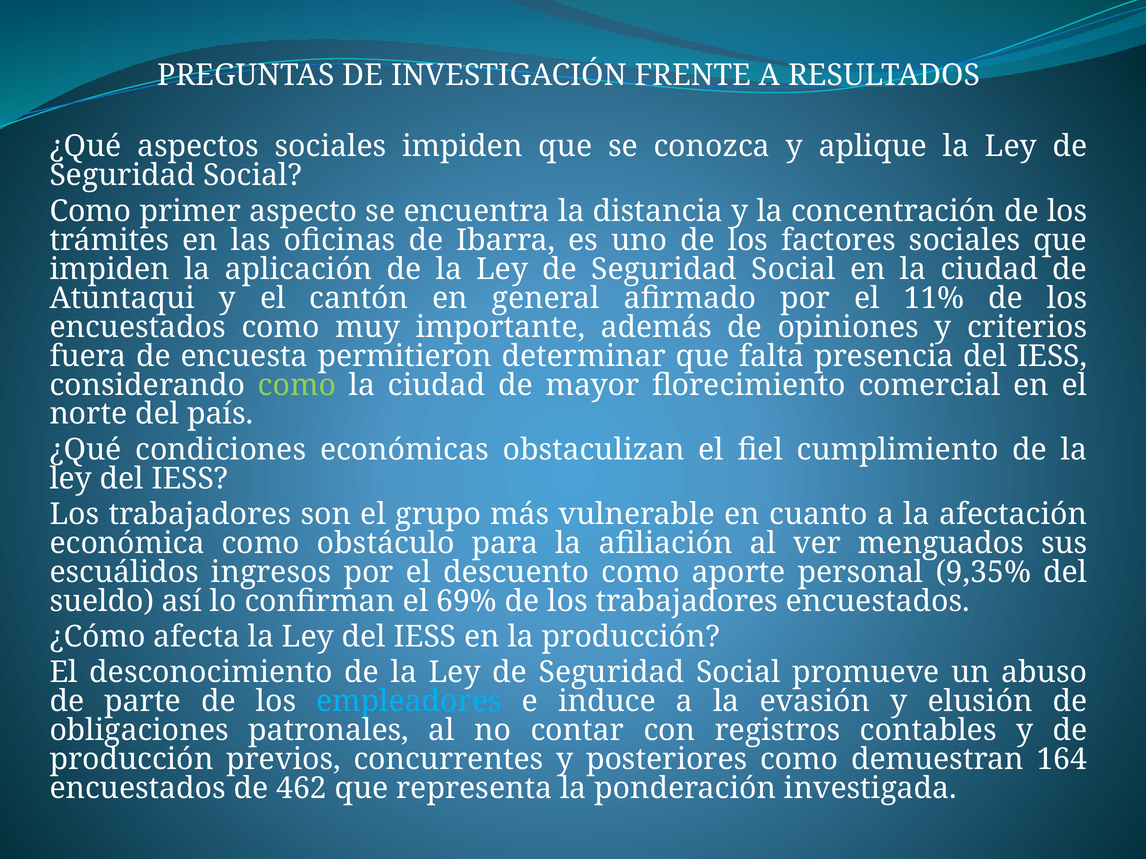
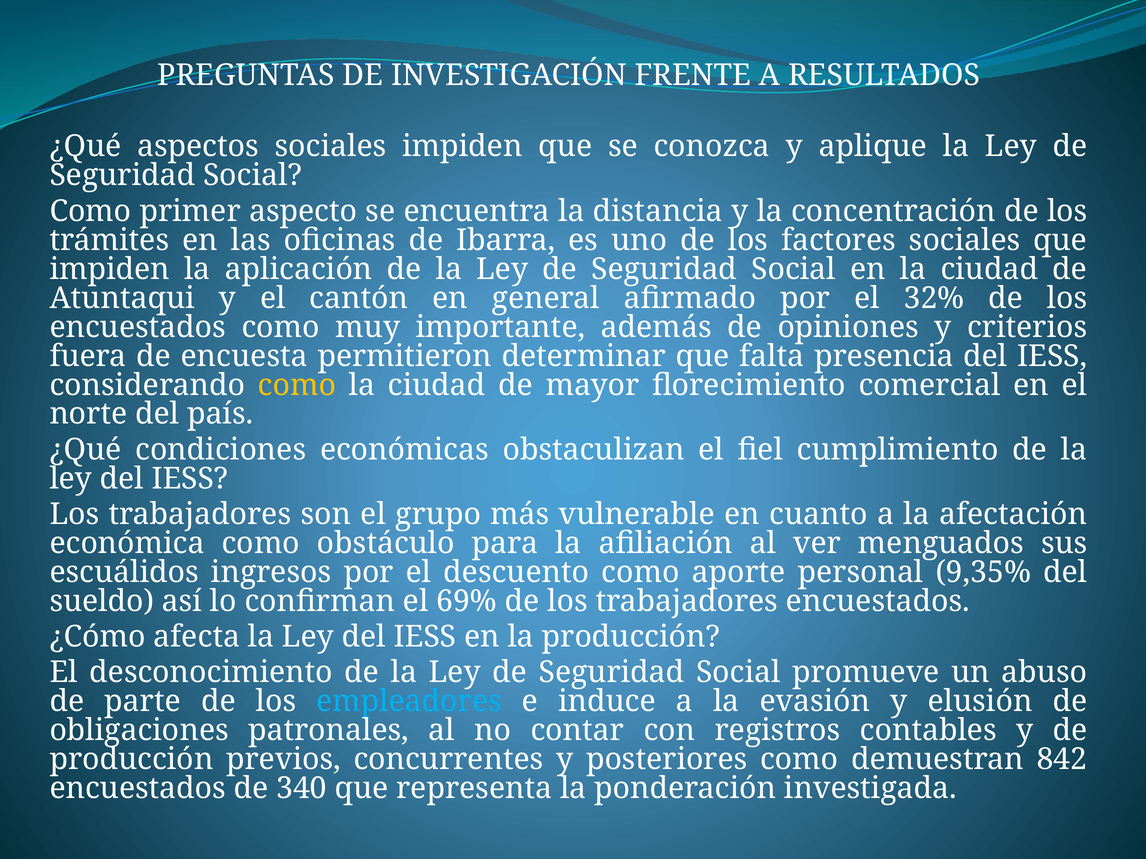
11%: 11% -> 32%
como at (297, 385) colour: light green -> yellow
164: 164 -> 842
462: 462 -> 340
